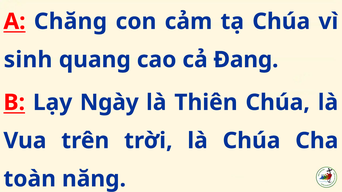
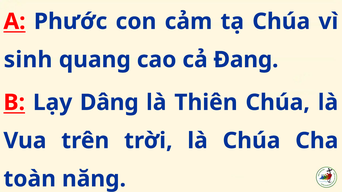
Chăng: Chăng -> Phước
Ngày: Ngày -> Dâng
